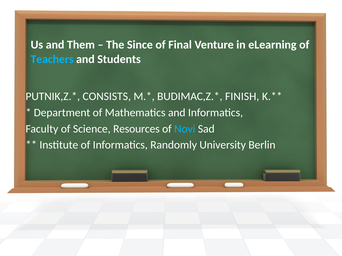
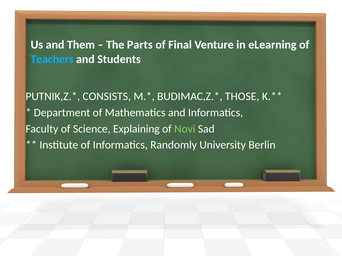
Since: Since -> Parts
FINISH: FINISH -> THOSE
Resources: Resources -> Explaining
Novi colour: light blue -> light green
